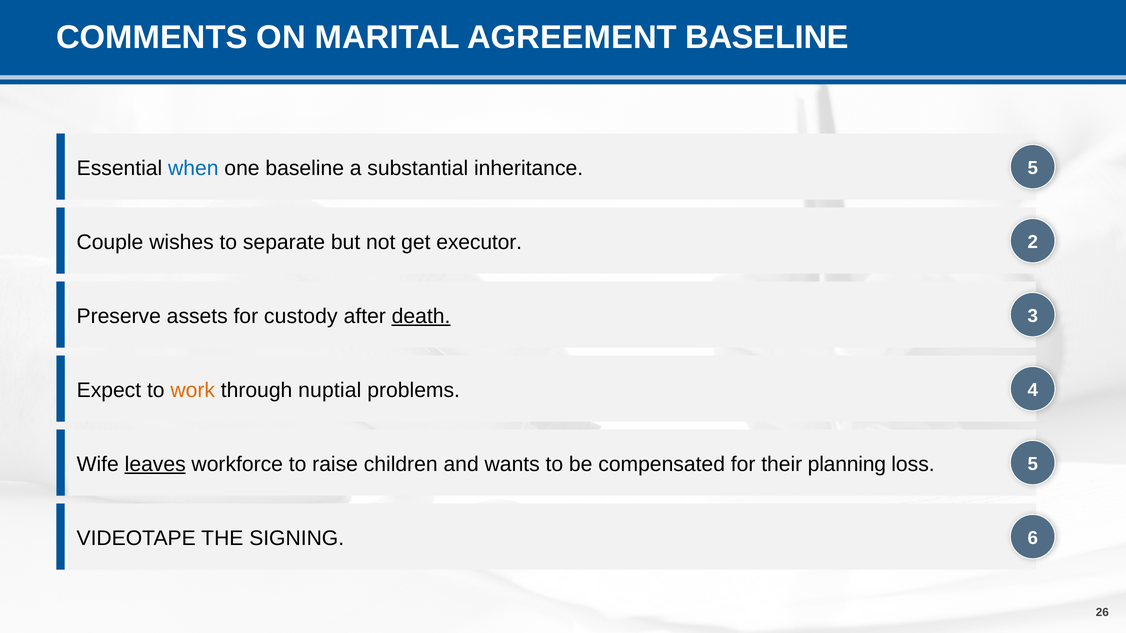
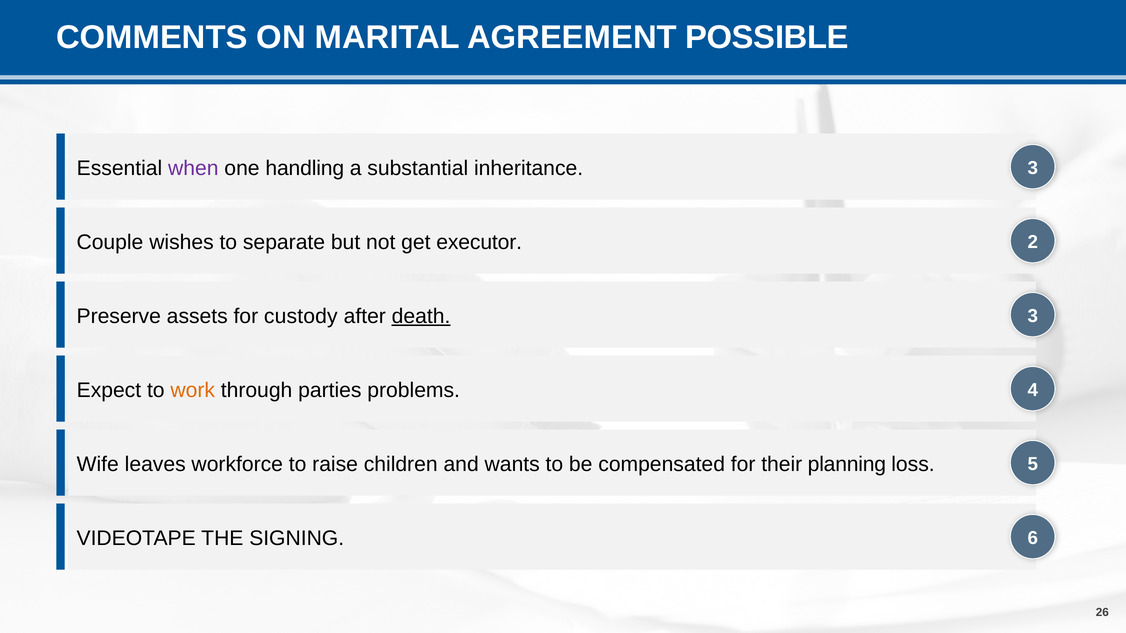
AGREEMENT BASELINE: BASELINE -> POSSIBLE
when colour: blue -> purple
one baseline: baseline -> handling
inheritance 5: 5 -> 3
nuptial: nuptial -> parties
leaves underline: present -> none
